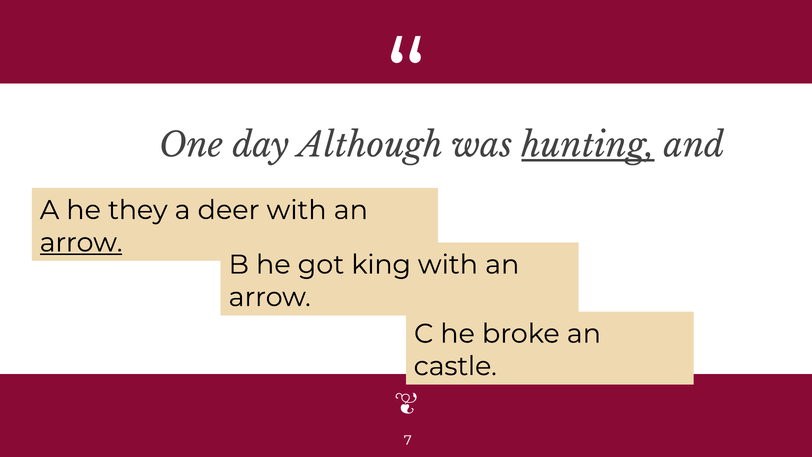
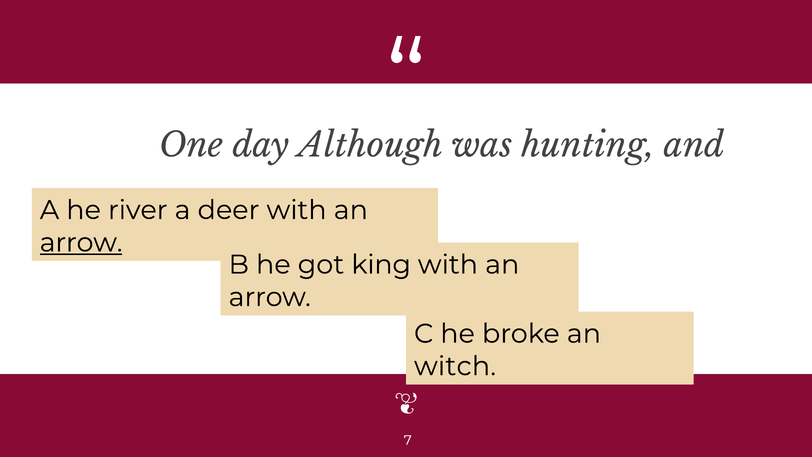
hunting underline: present -> none
they: they -> river
castle: castle -> witch
